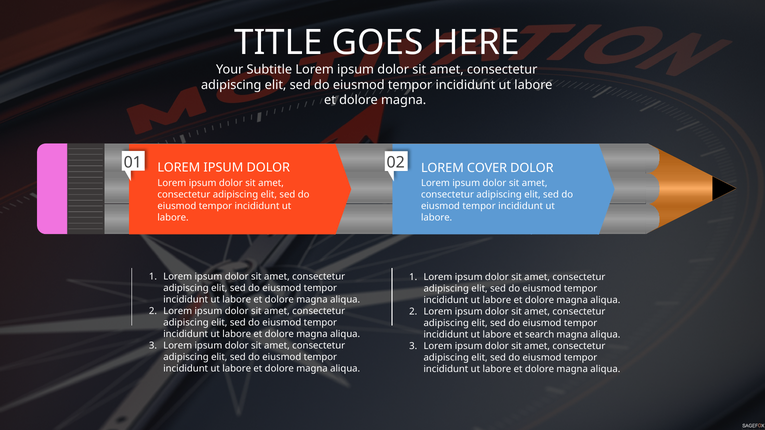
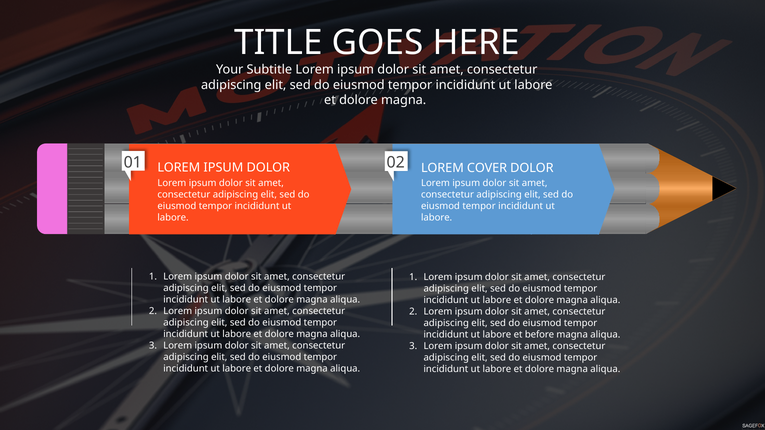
search: search -> before
